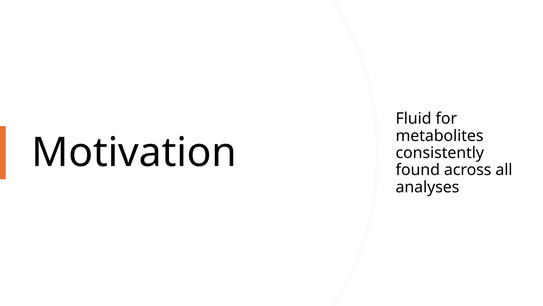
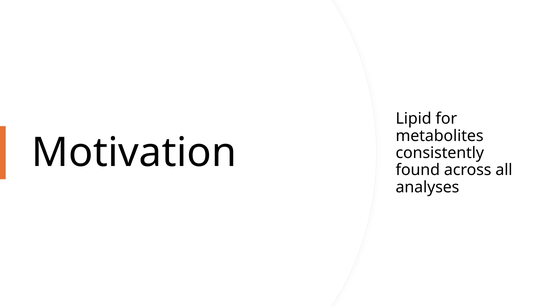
Fluid: Fluid -> Lipid
